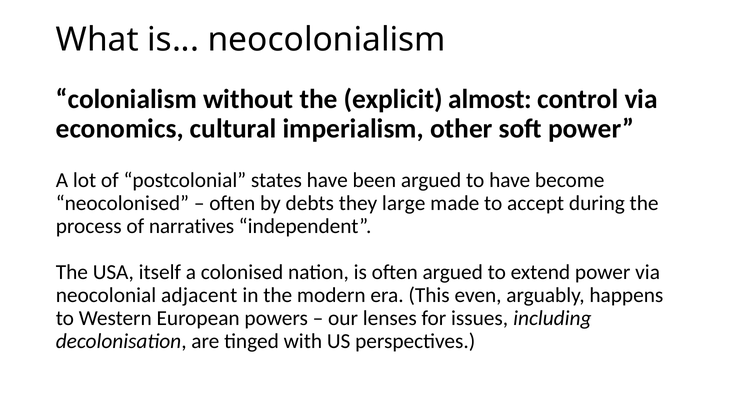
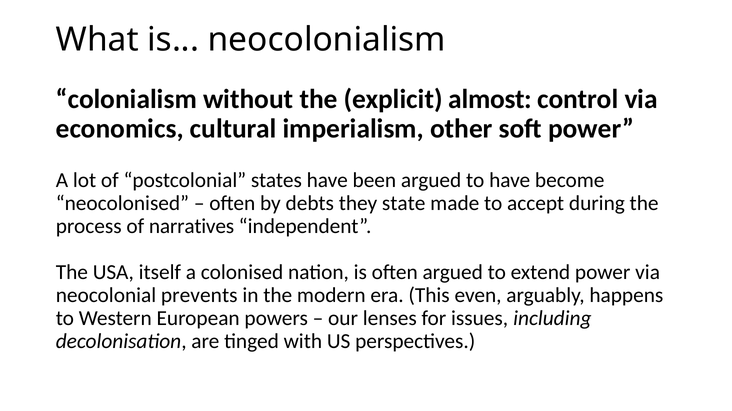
large: large -> state
adjacent: adjacent -> prevents
